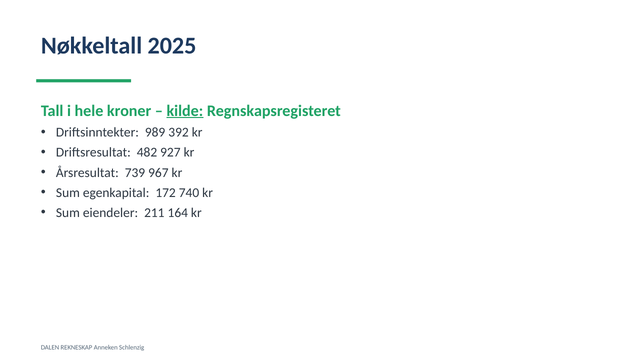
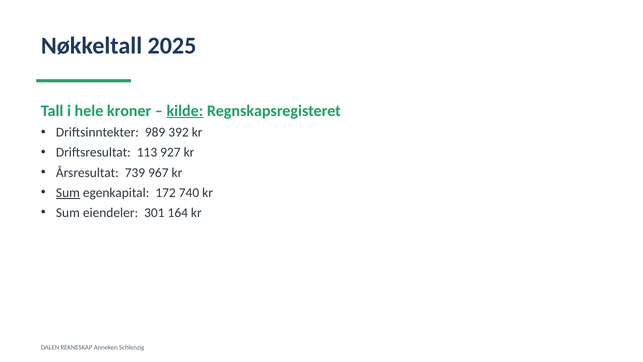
482: 482 -> 113
Sum at (68, 193) underline: none -> present
211: 211 -> 301
